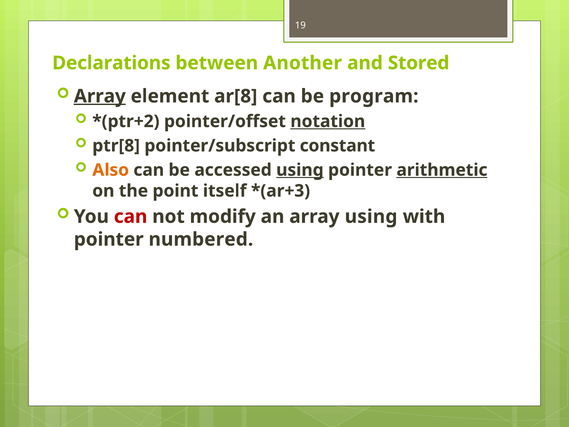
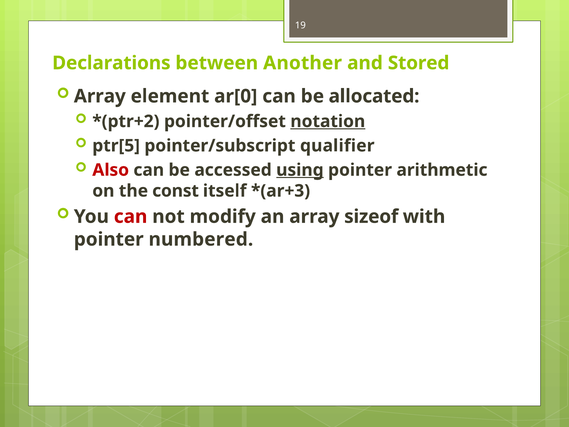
Array at (100, 96) underline: present -> none
ar[8: ar[8 -> ar[0
program: program -> allocated
ptr[8: ptr[8 -> ptr[5
constant: constant -> qualifier
Also colour: orange -> red
arithmetic underline: present -> none
point: point -> const
array using: using -> sizeof
